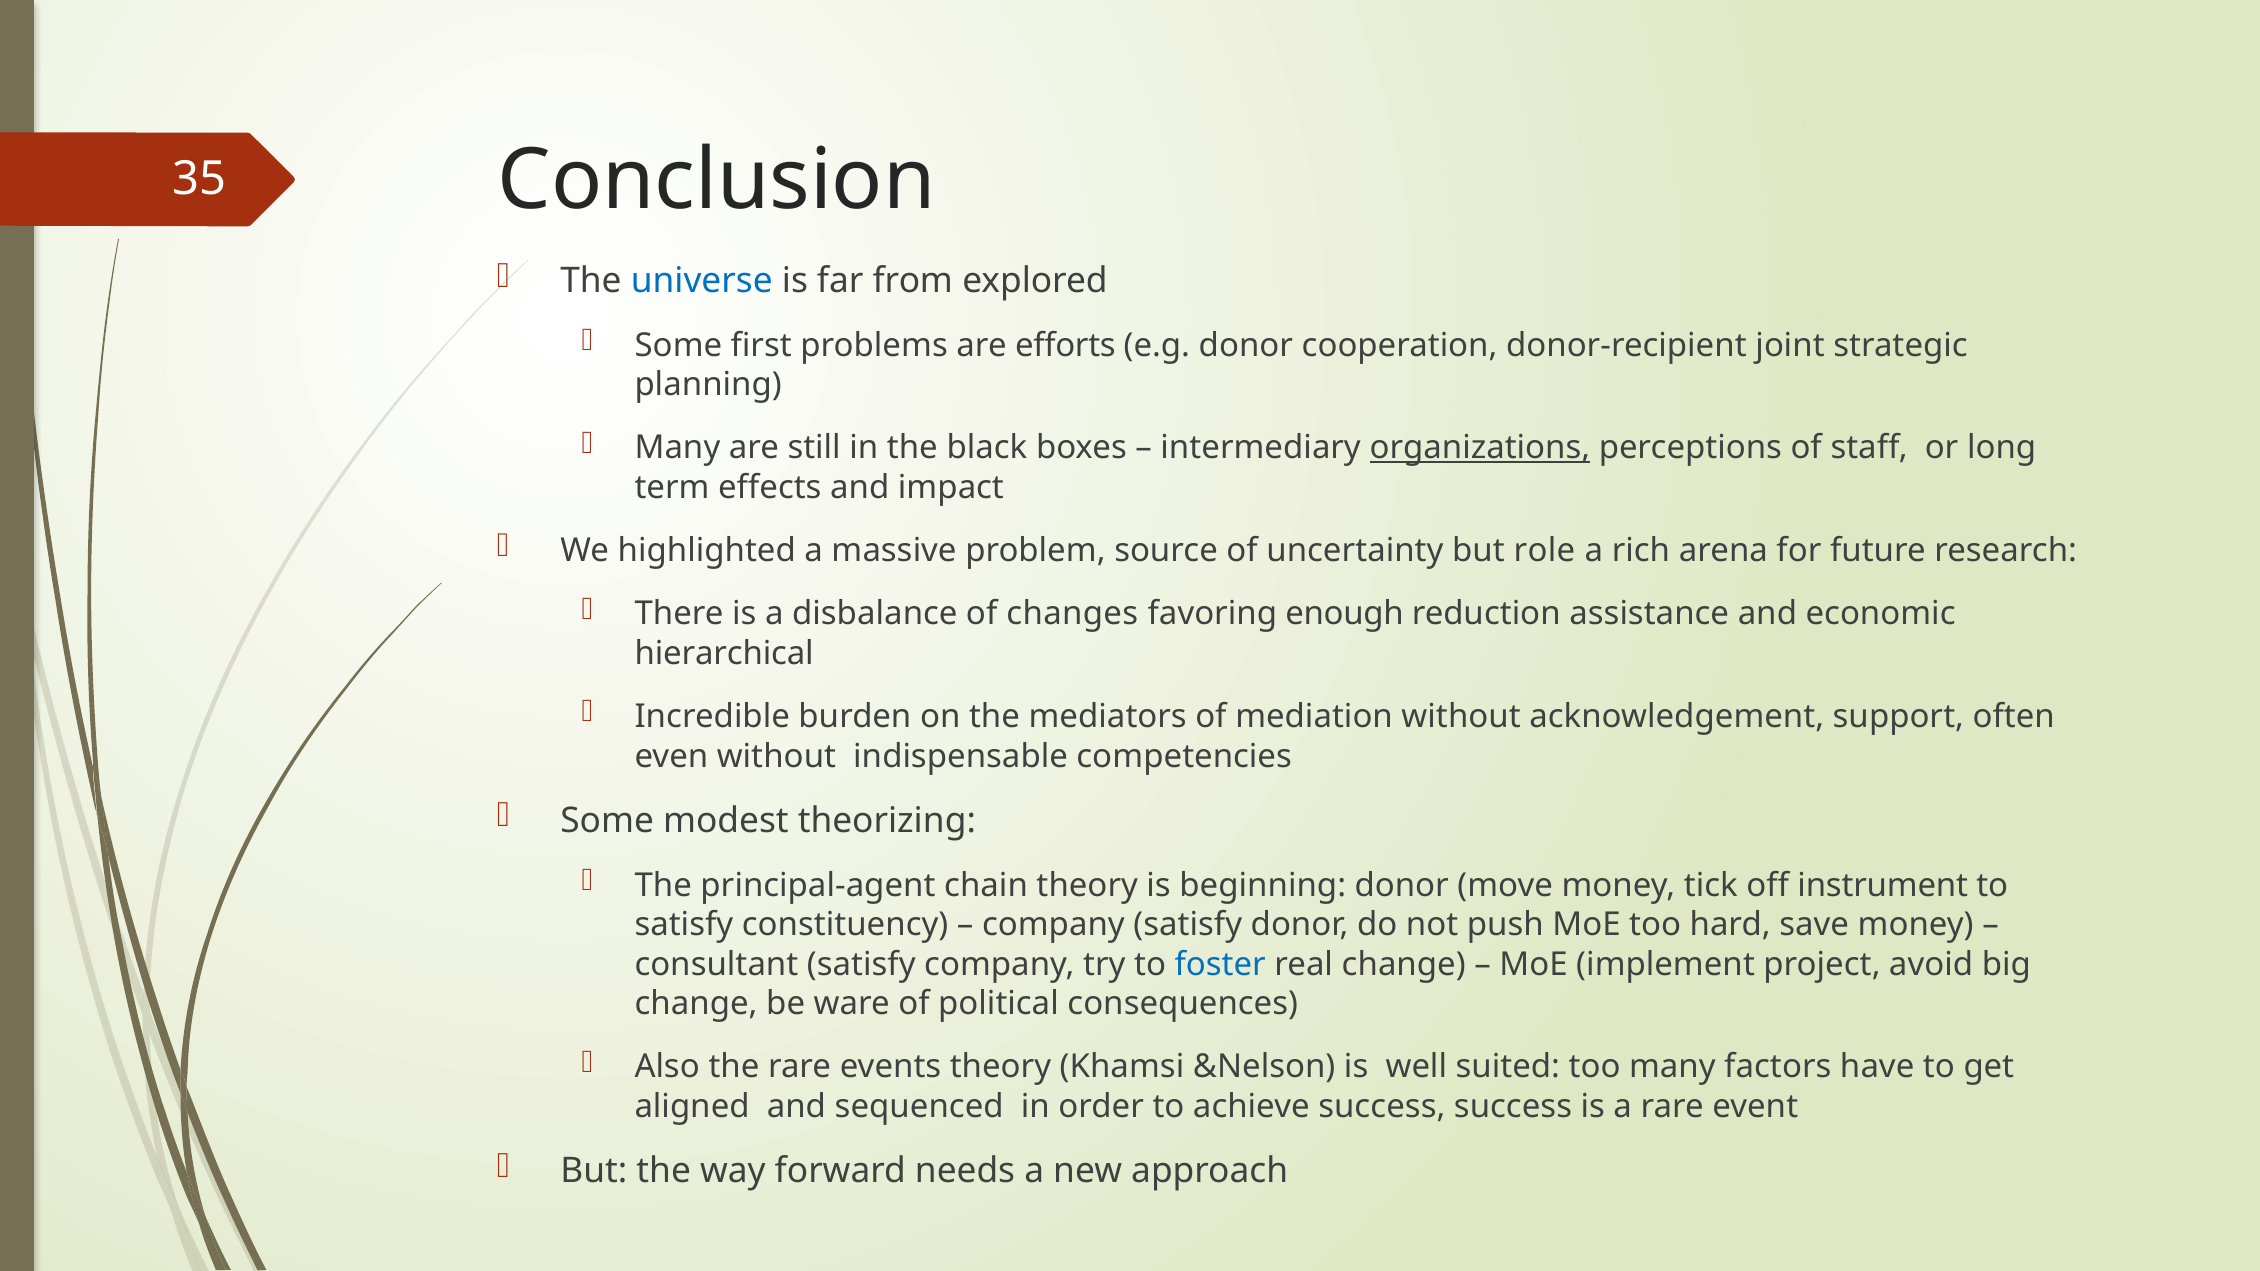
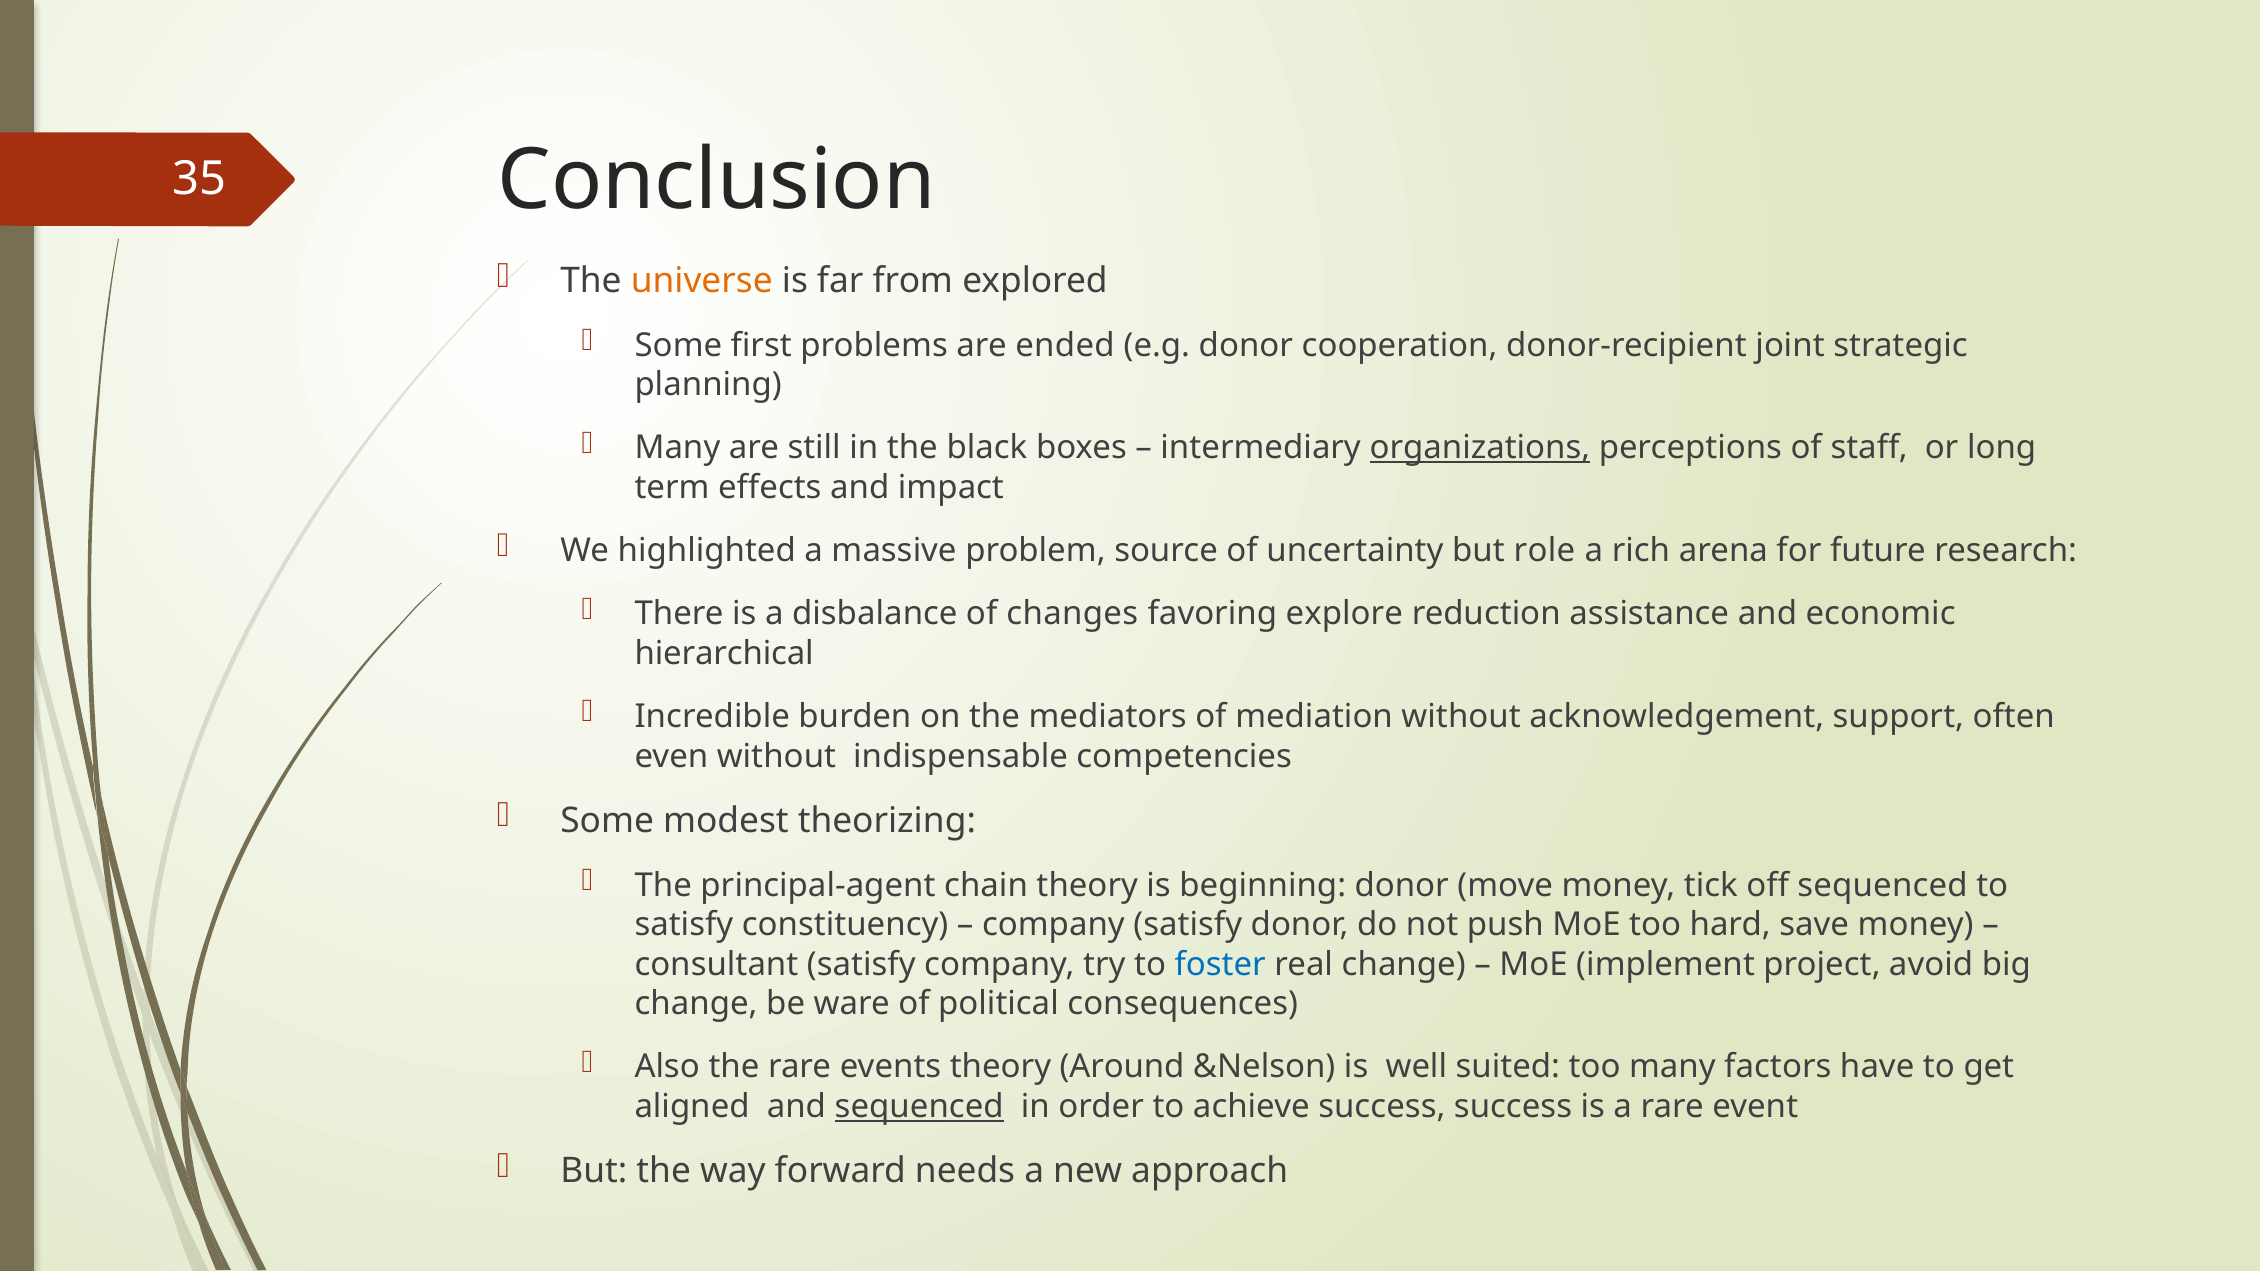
universe colour: blue -> orange
efforts: efforts -> ended
enough: enough -> explore
off instrument: instrument -> sequenced
Khamsi: Khamsi -> Around
sequenced at (919, 1107) underline: none -> present
